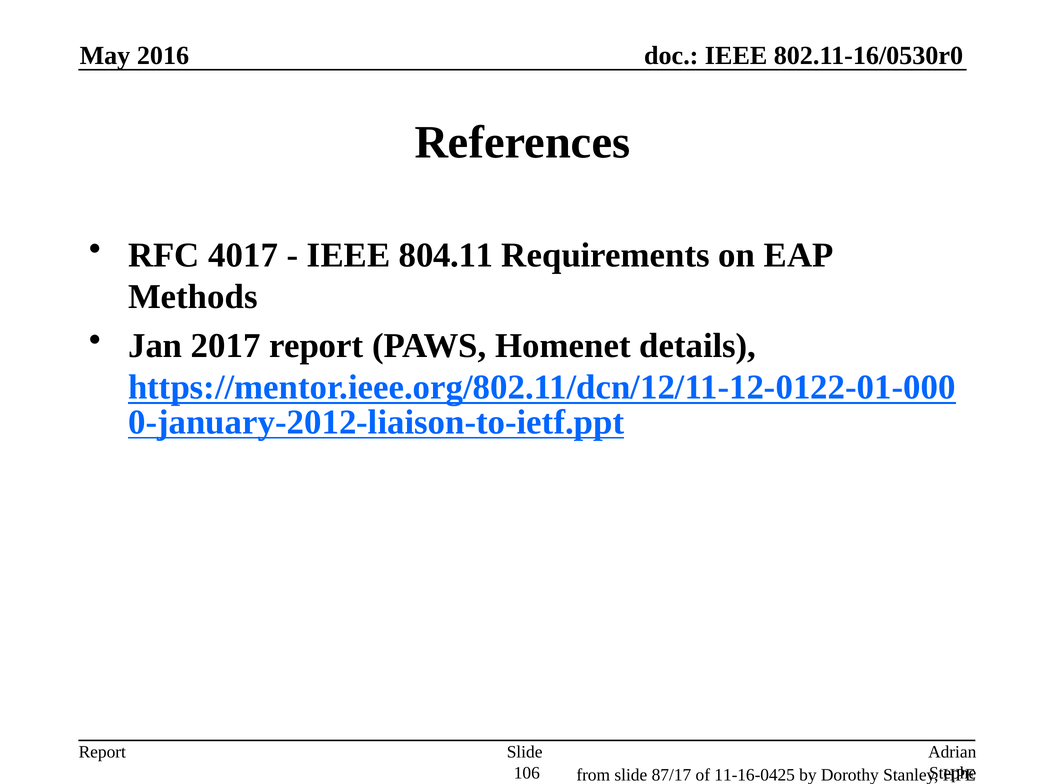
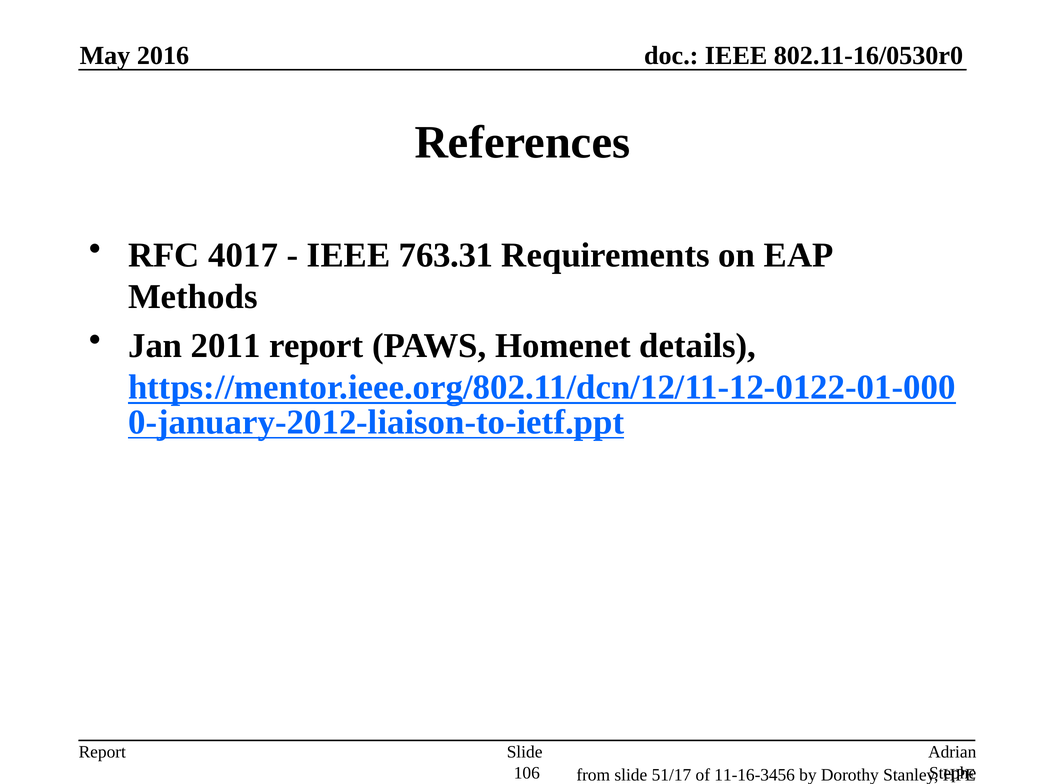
804.11: 804.11 -> 763.31
2017: 2017 -> 2011
87/17: 87/17 -> 51/17
11-16-0425: 11-16-0425 -> 11-16-3456
